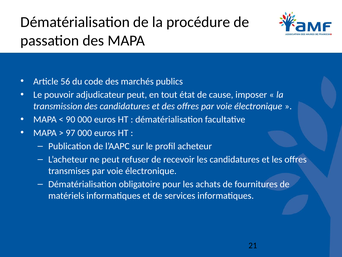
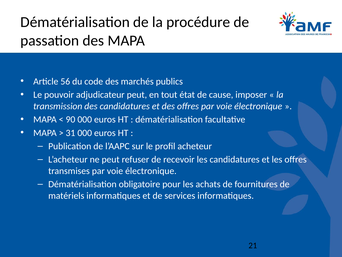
97: 97 -> 31
